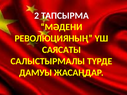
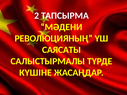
ДАМУЫ: ДАМУЫ -> КҮШІНЕ
